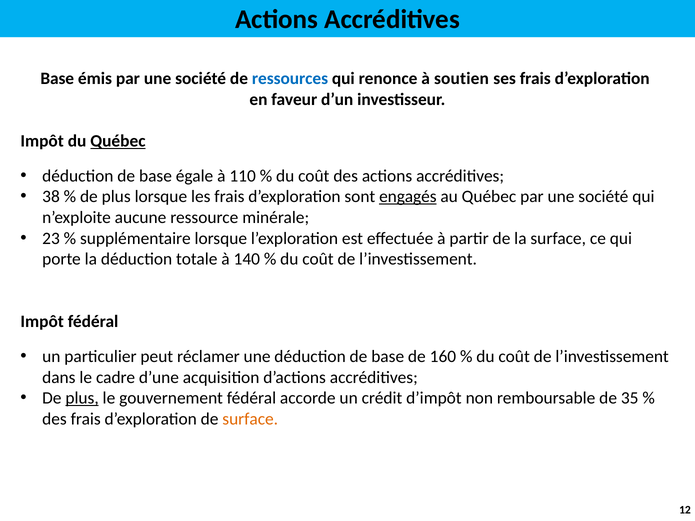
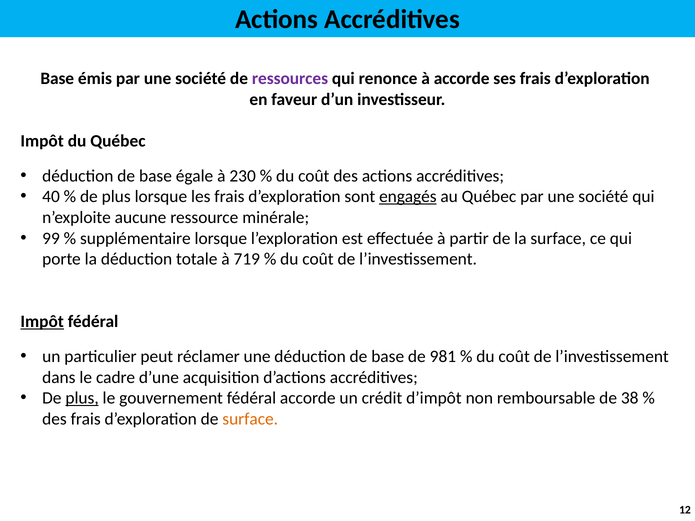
ressources colour: blue -> purple
à soutien: soutien -> accorde
Québec at (118, 141) underline: present -> none
110: 110 -> 230
38: 38 -> 40
23: 23 -> 99
140: 140 -> 719
Impôt at (42, 322) underline: none -> present
160: 160 -> 981
35: 35 -> 38
